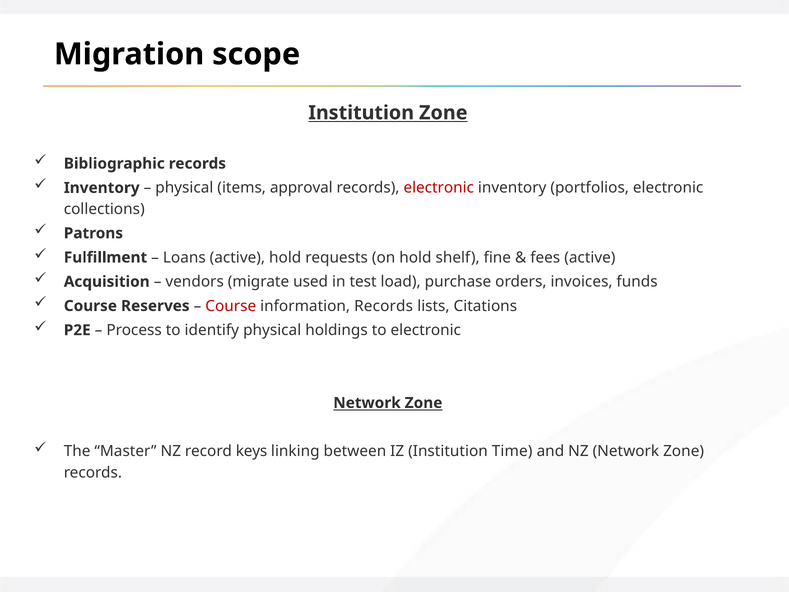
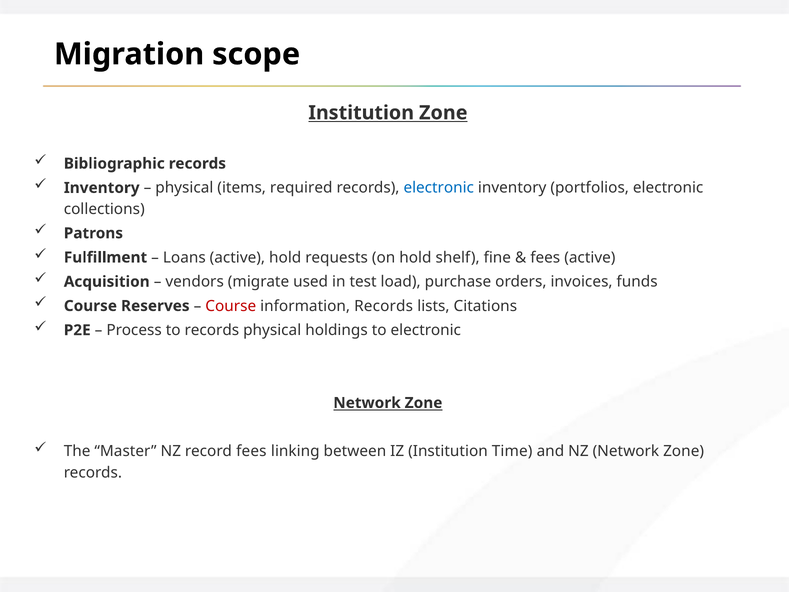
approval: approval -> required
electronic at (439, 188) colour: red -> blue
to identify: identify -> records
record keys: keys -> fees
